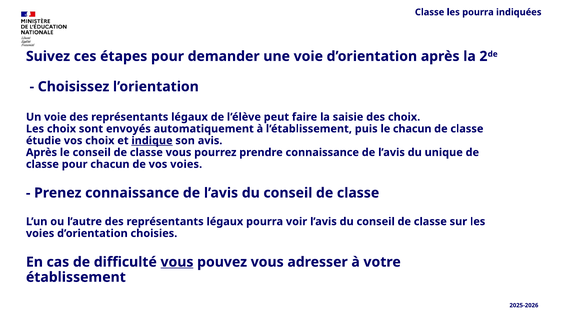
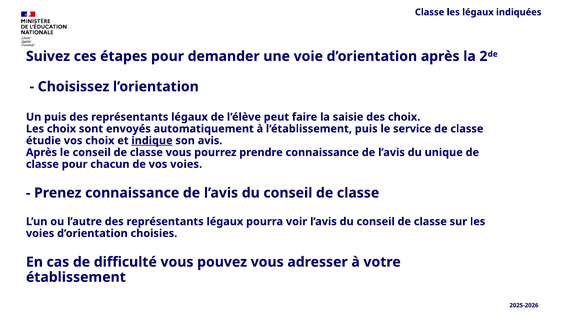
les pourra: pourra -> légaux
Un voie: voie -> puis
le chacun: chacun -> service
vous at (177, 262) underline: present -> none
